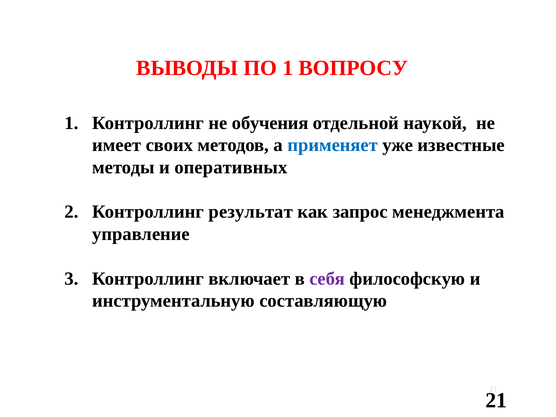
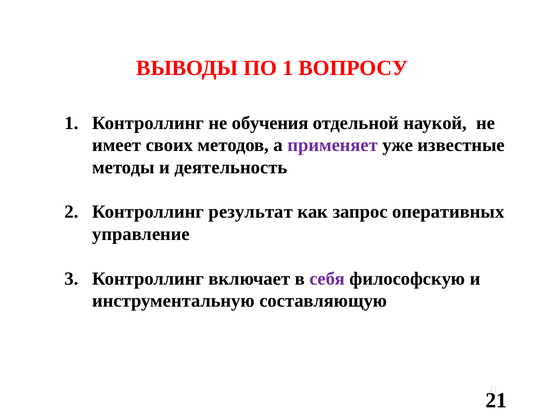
применяет colour: blue -> purple
оперативных: оперативных -> деятельность
менеджмента: менеджмента -> оперативных
